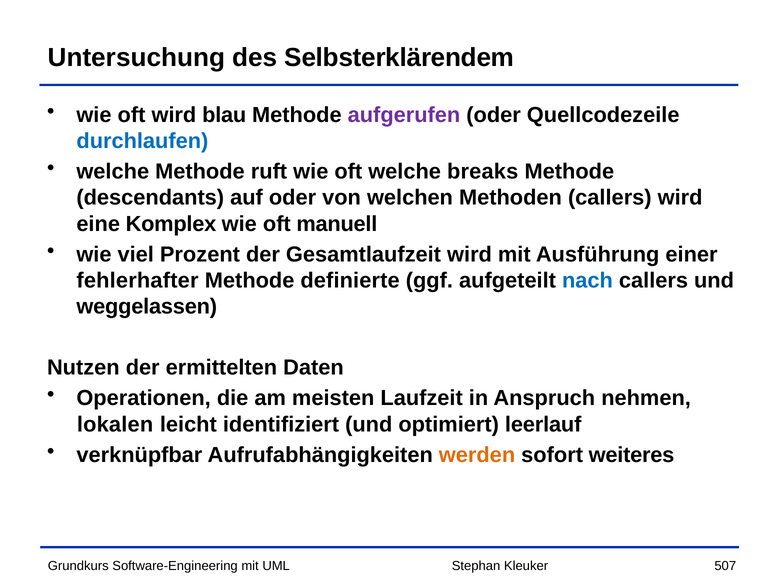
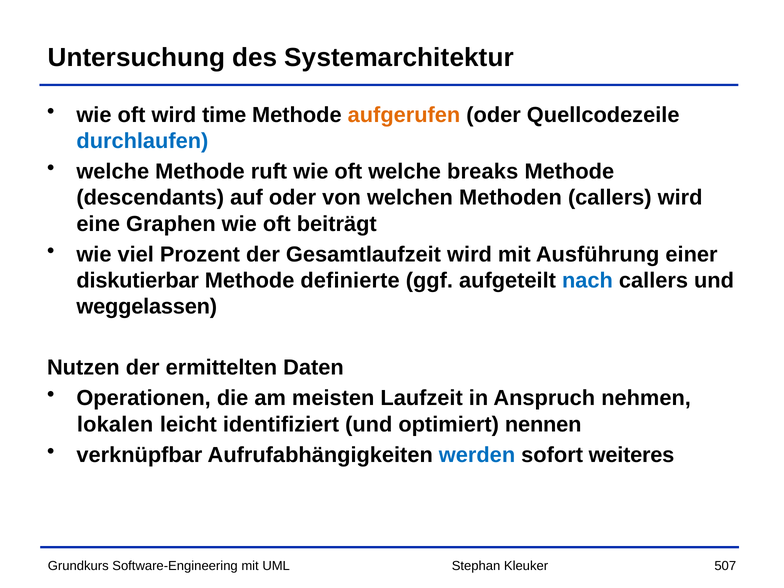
Selbsterklärendem: Selbsterklärendem -> Systemarchitektur
blau: blau -> time
aufgerufen colour: purple -> orange
Komplex: Komplex -> Graphen
manuell: manuell -> beiträgt
fehlerhafter: fehlerhafter -> diskutierbar
leerlauf: leerlauf -> nennen
werden colour: orange -> blue
